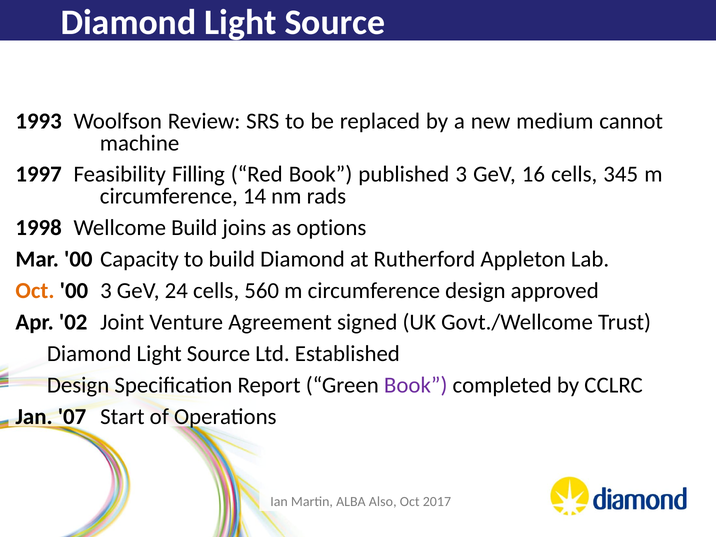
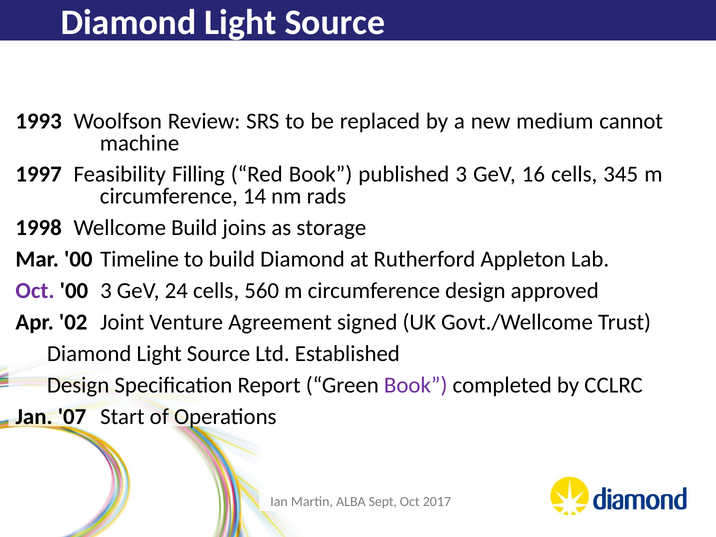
options: options -> storage
Capacity: Capacity -> Timeline
Oct at (35, 291) colour: orange -> purple
Also: Also -> Sept
